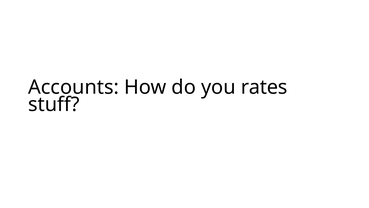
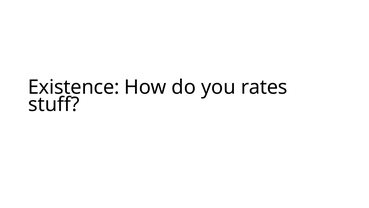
Accounts: Accounts -> Existence
